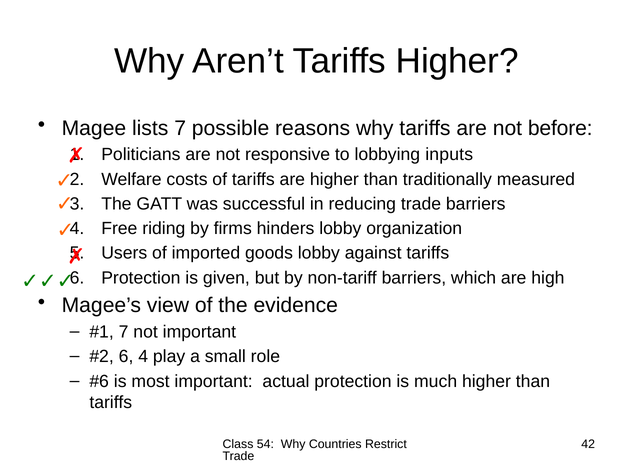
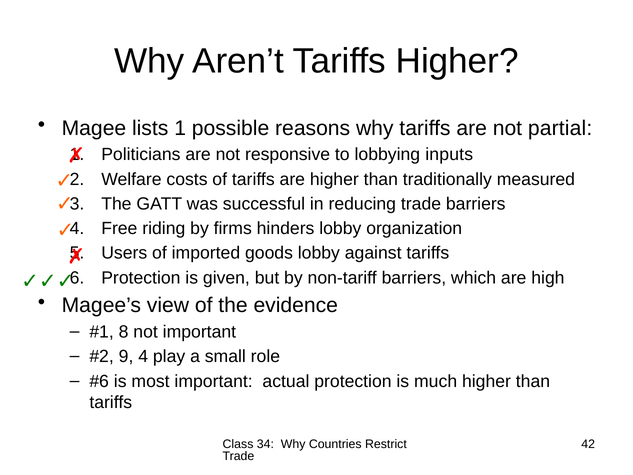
lists 7: 7 -> 1
before: before -> partial
7 at (124, 332): 7 -> 8
6 at (126, 356): 6 -> 9
54: 54 -> 34
